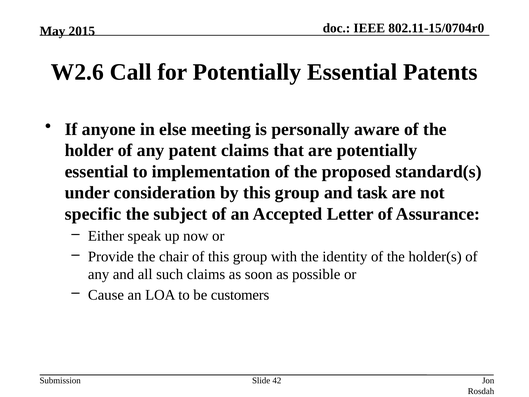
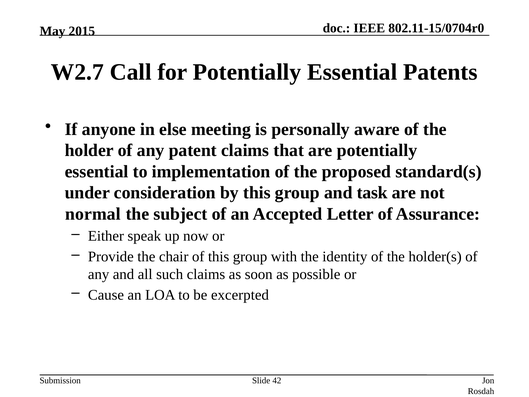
W2.6: W2.6 -> W2.7
specific: specific -> normal
customers: customers -> excerpted
